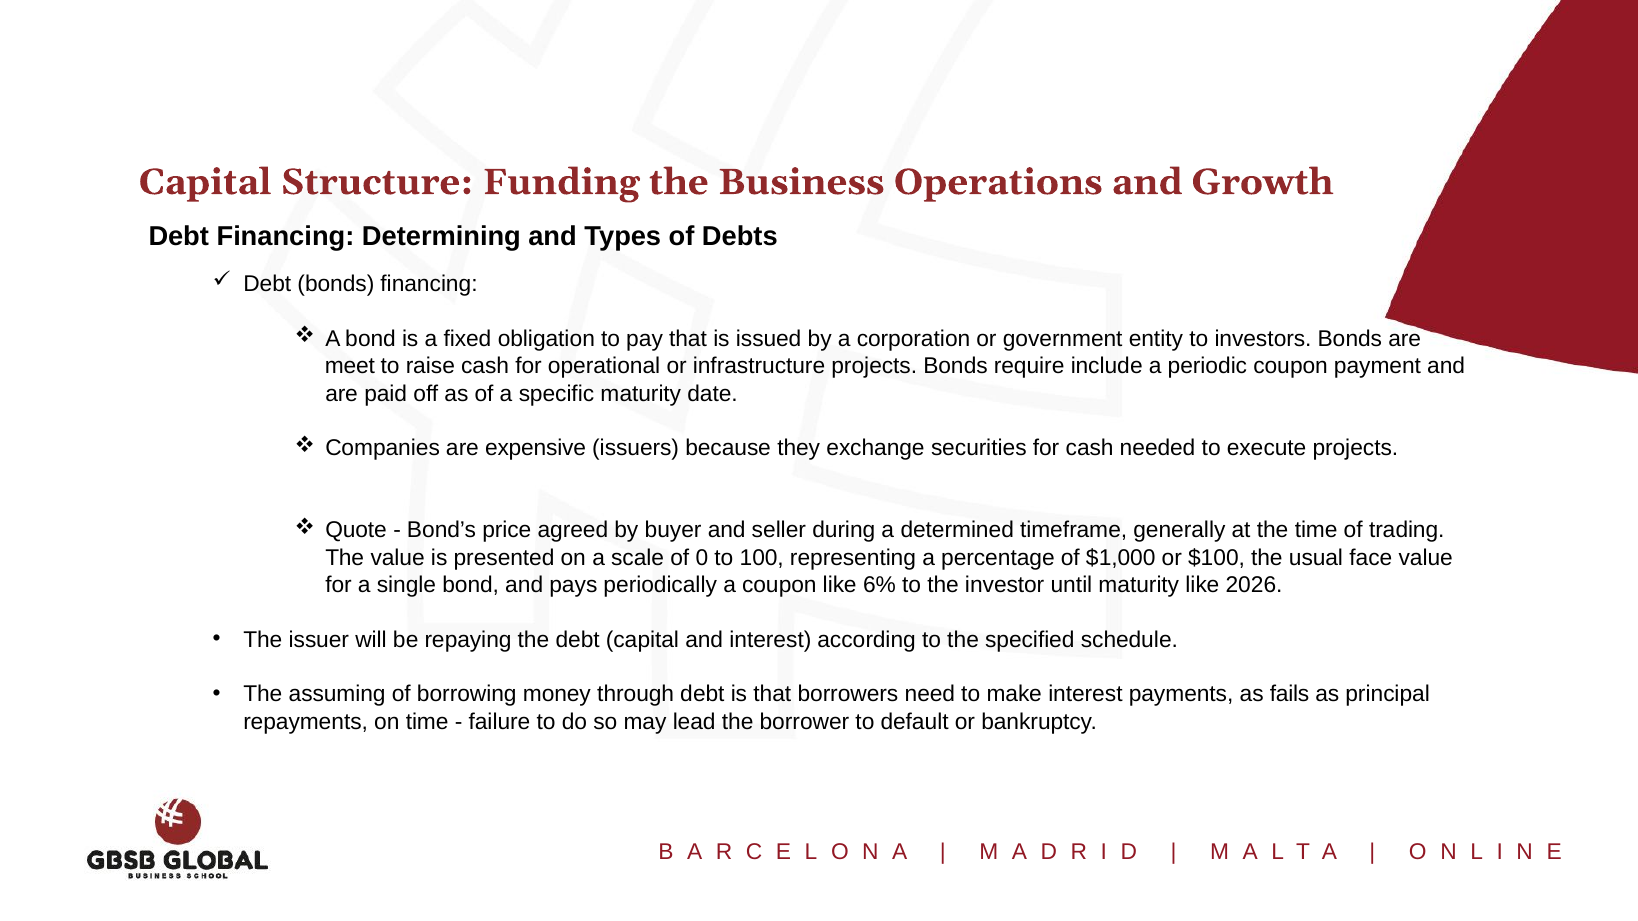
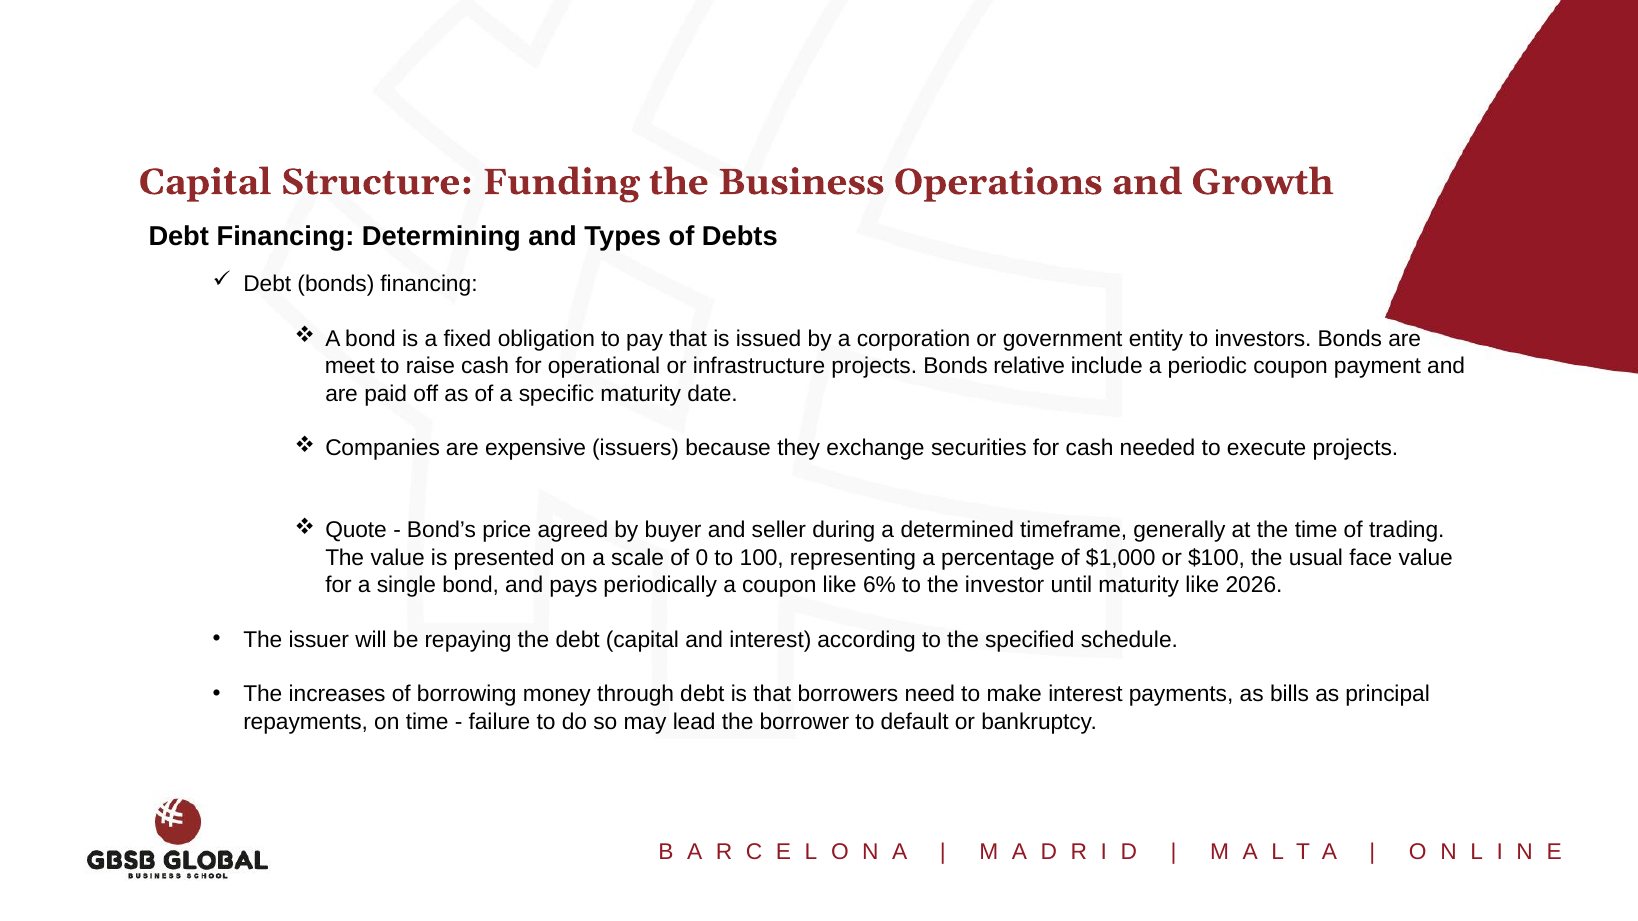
require: require -> relative
assuming: assuming -> increases
fails: fails -> bills
